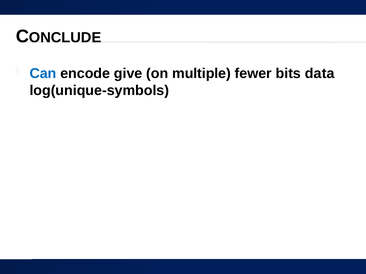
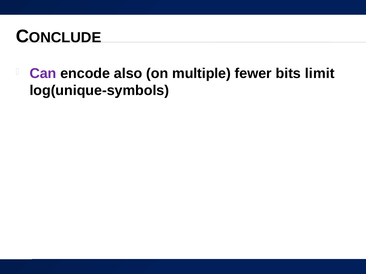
Can colour: blue -> purple
give: give -> also
data: data -> limit
